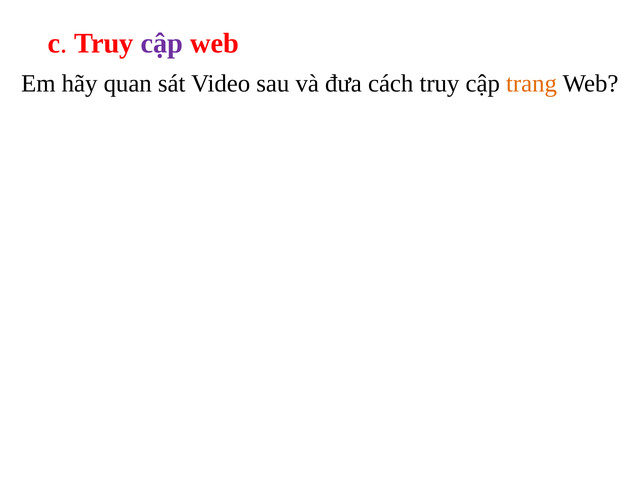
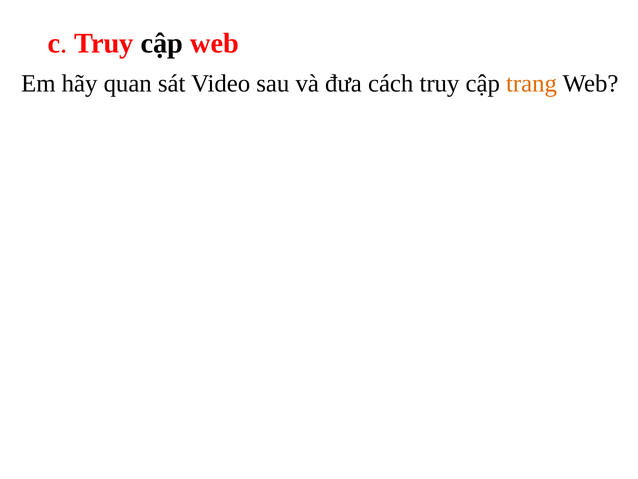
cập at (162, 43) colour: purple -> black
